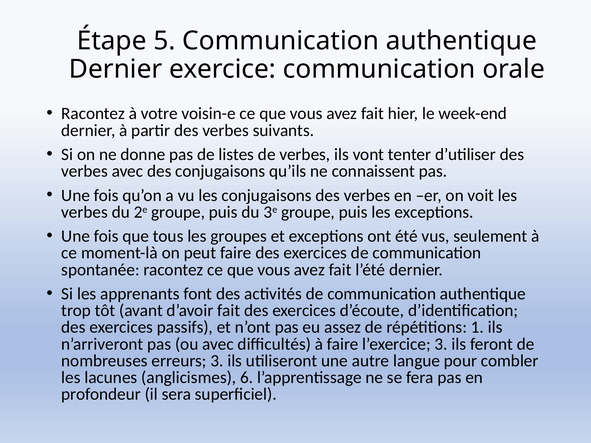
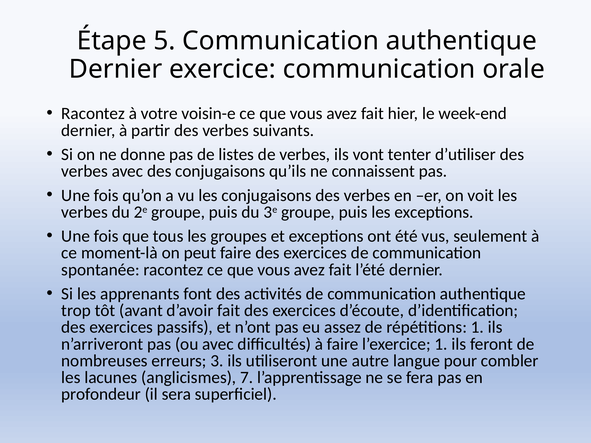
l’exercice 3: 3 -> 1
6: 6 -> 7
